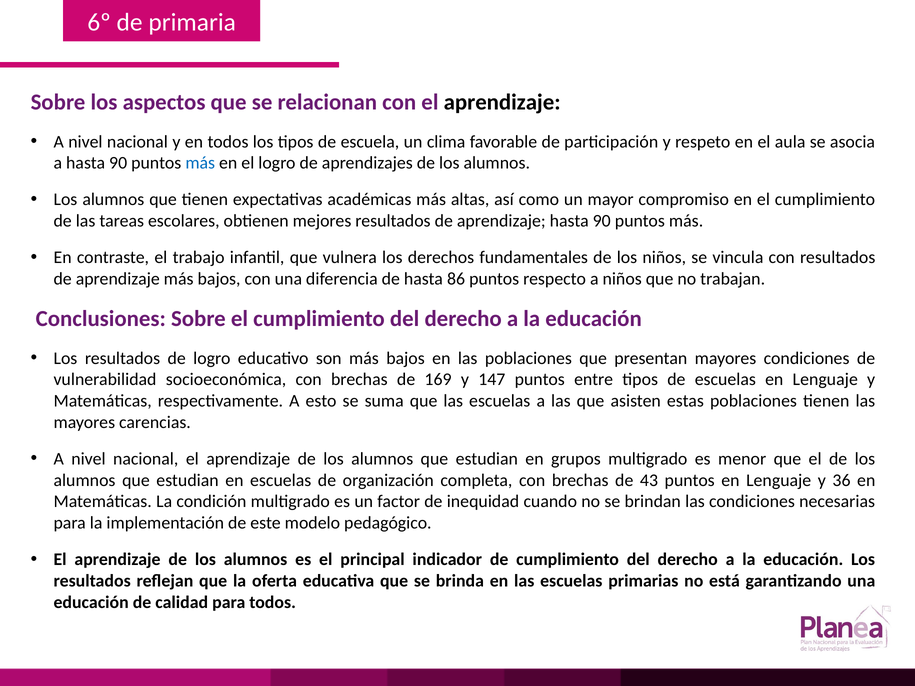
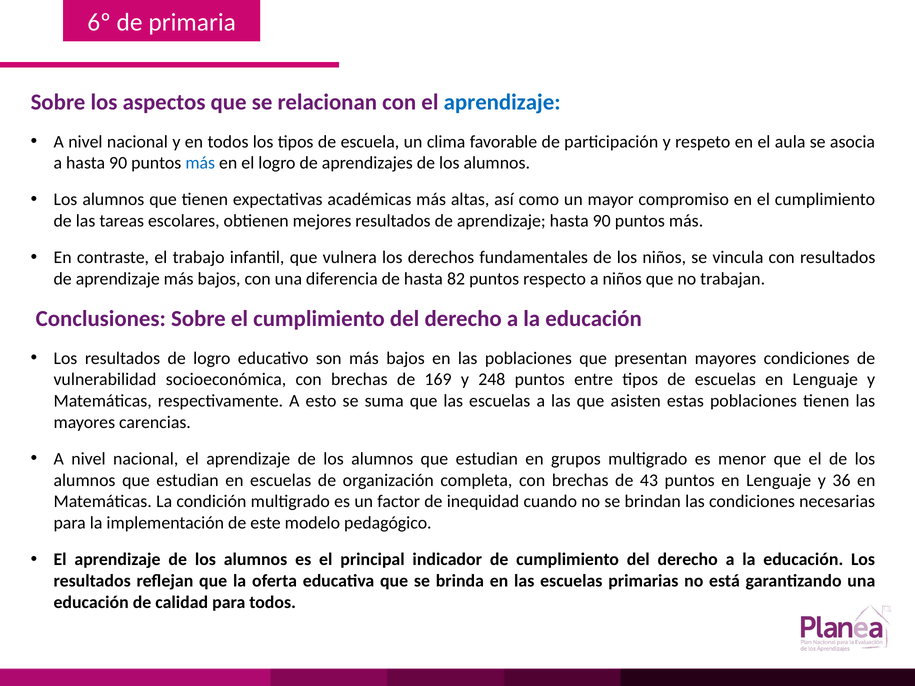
aprendizaje at (502, 102) colour: black -> blue
86: 86 -> 82
147: 147 -> 248
